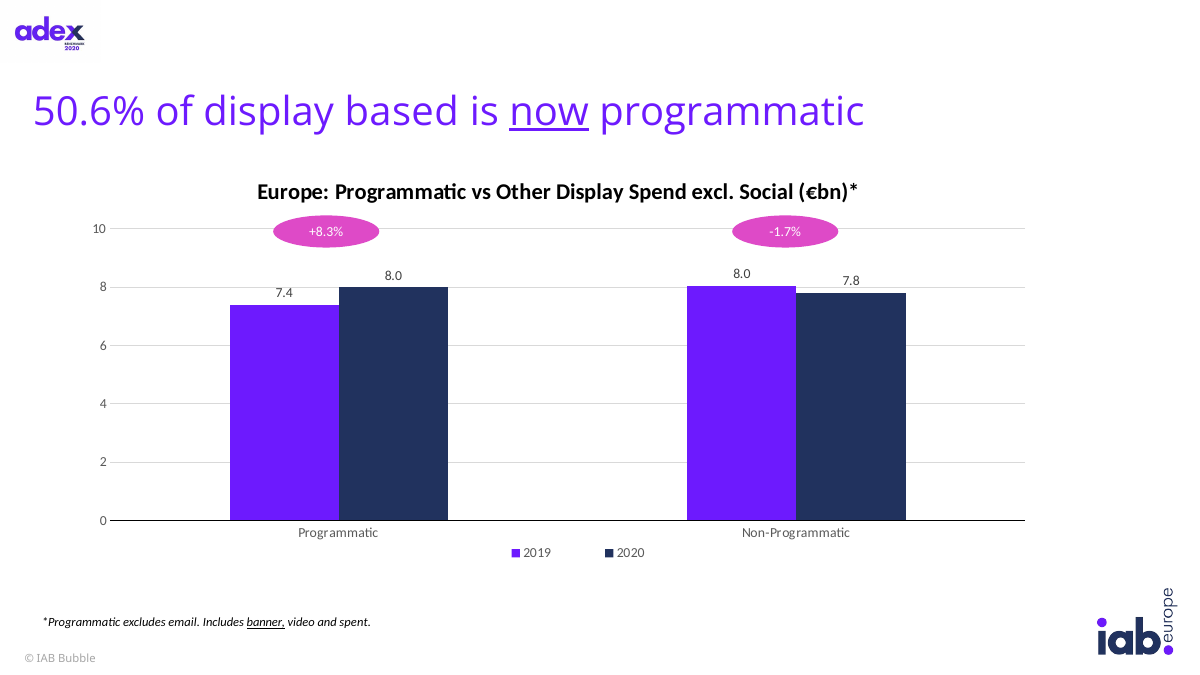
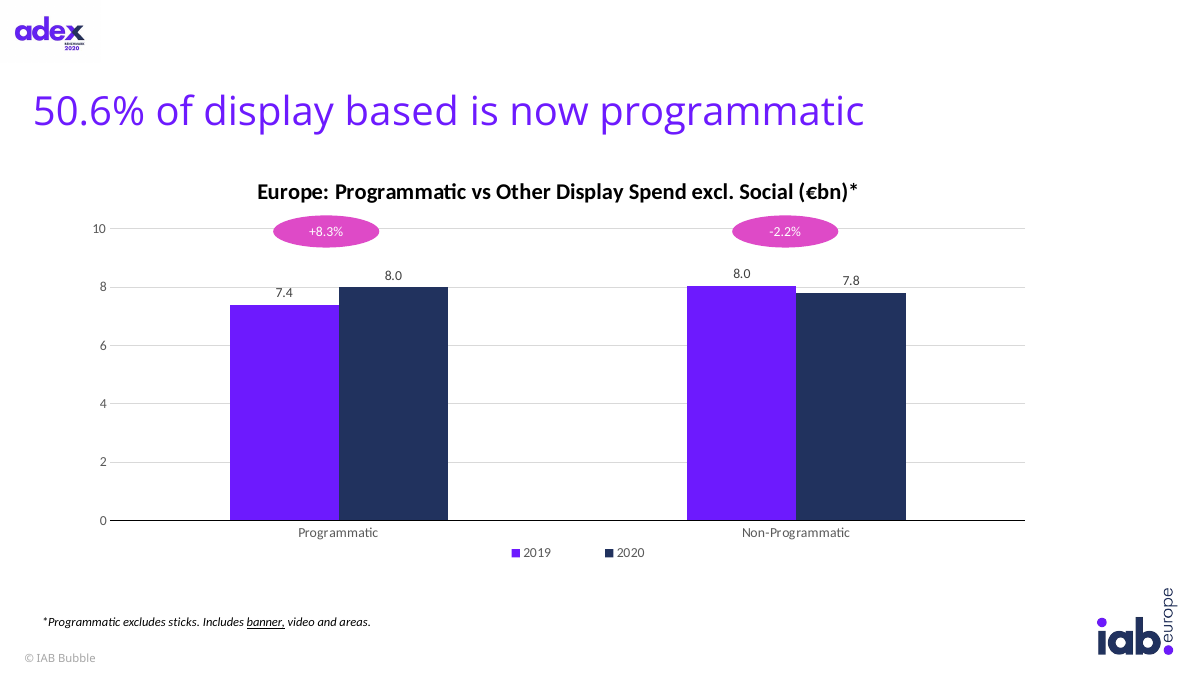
now underline: present -> none
-1.7%: -1.7% -> -2.2%
email: email -> sticks
spent: spent -> areas
